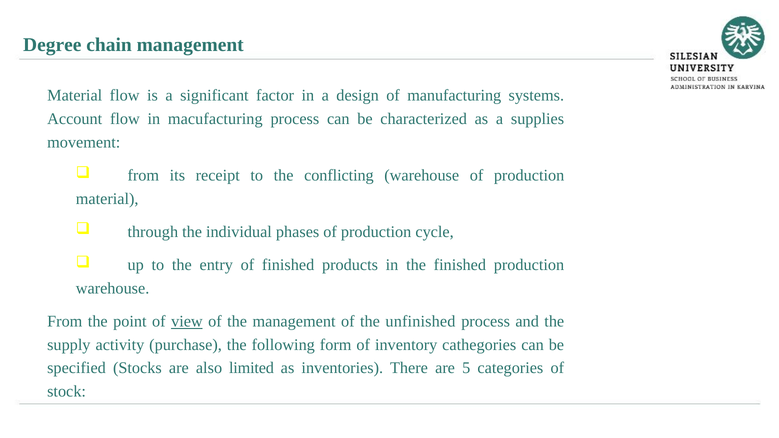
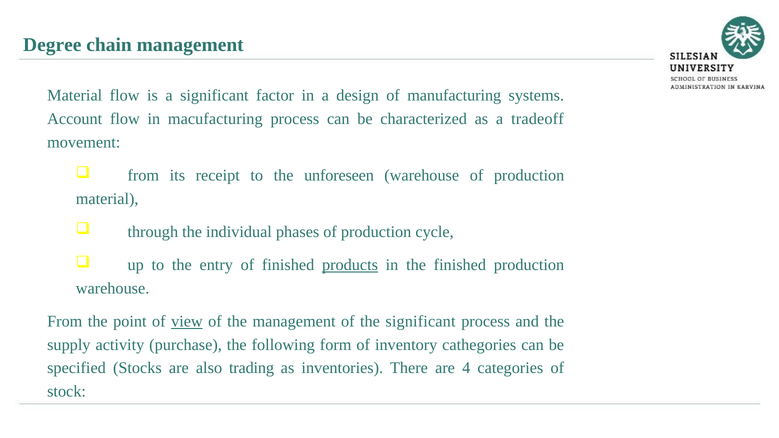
supplies: supplies -> tradeoff
conflicting: conflicting -> unforeseen
products underline: none -> present
the unfinished: unfinished -> significant
limited: limited -> trading
5: 5 -> 4
